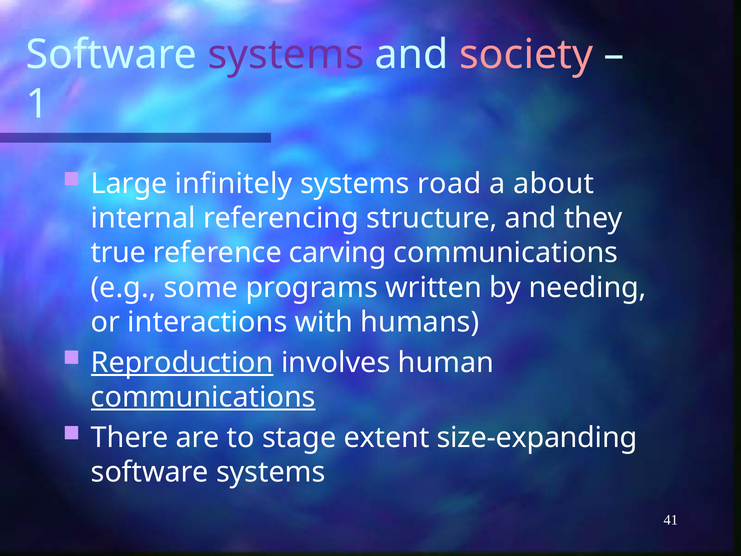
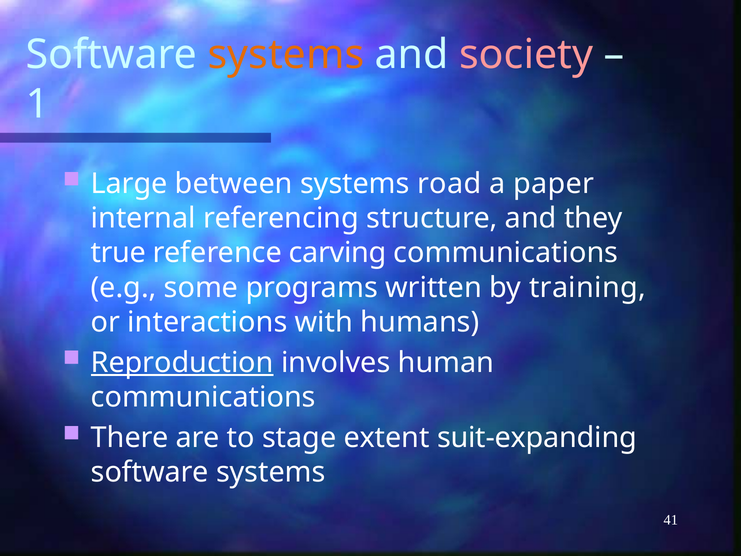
systems at (286, 55) colour: purple -> orange
infinitely: infinitely -> between
about: about -> paper
needing: needing -> training
communications at (203, 397) underline: present -> none
size-expanding: size-expanding -> suit-expanding
